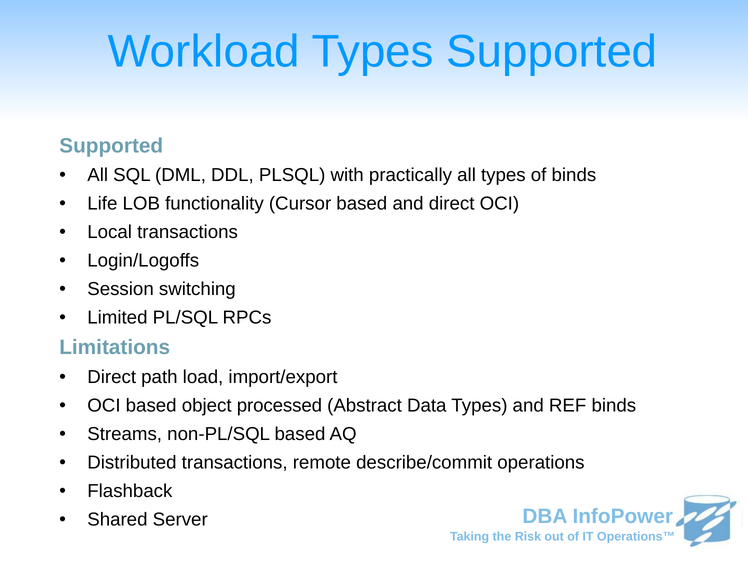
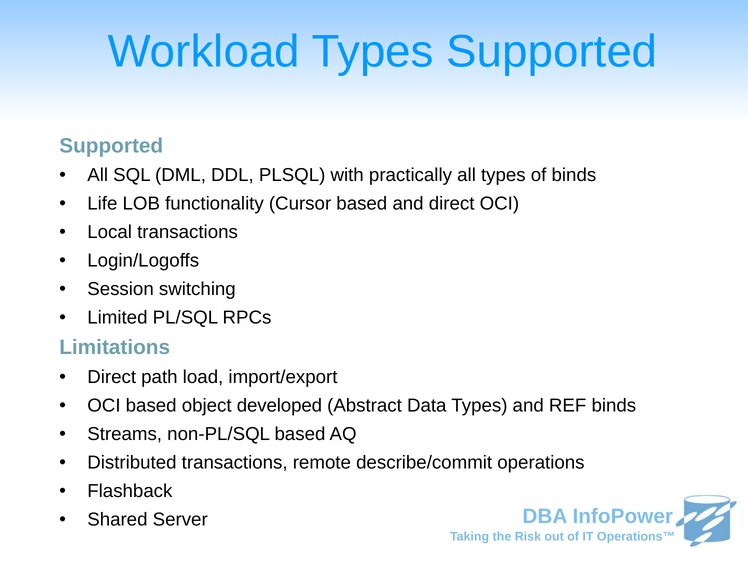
processed: processed -> developed
